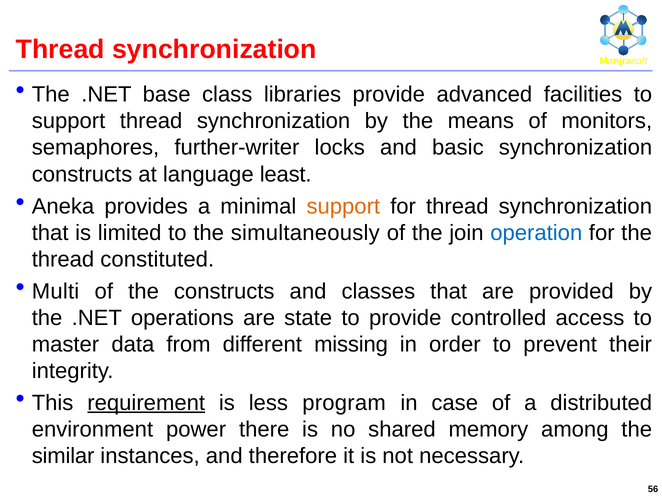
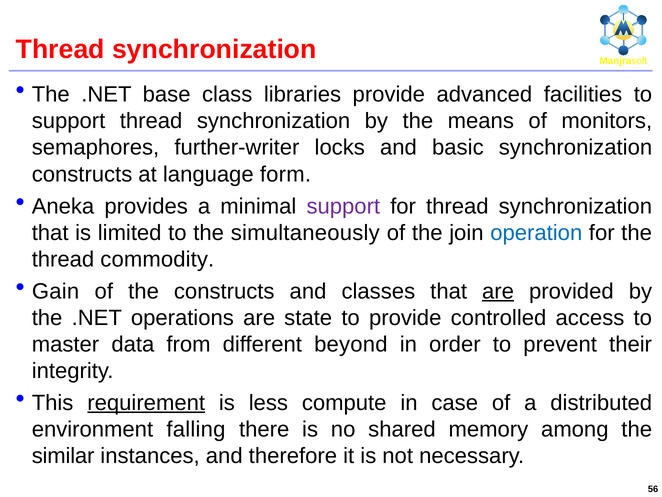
least: least -> form
support at (343, 206) colour: orange -> purple
constituted: constituted -> commodity
Multi: Multi -> Gain
are at (498, 291) underline: none -> present
missing: missing -> beyond
program: program -> compute
environment power: power -> falling
